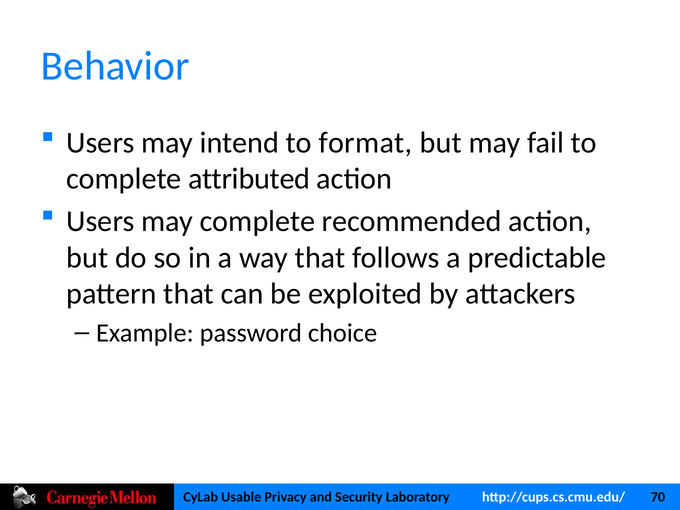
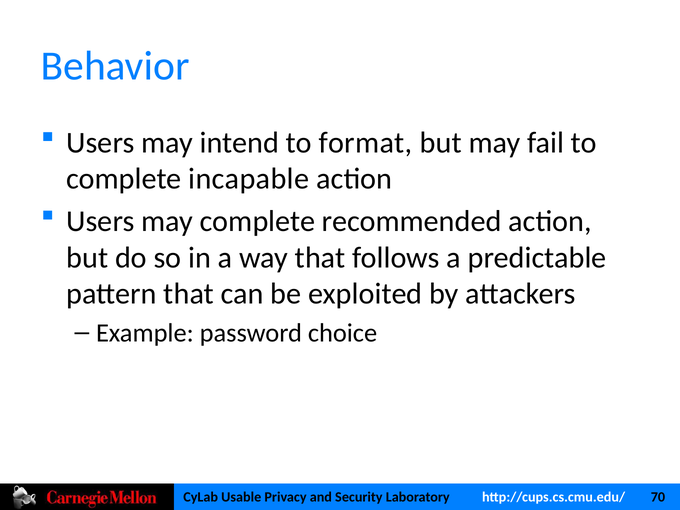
attributed: attributed -> incapable
